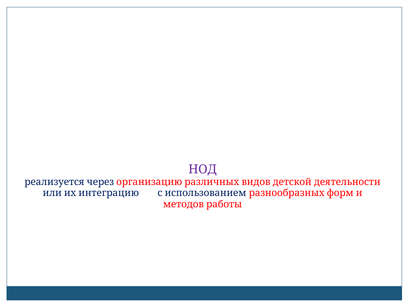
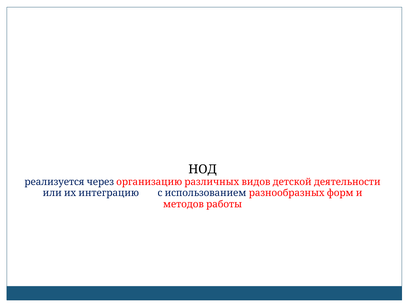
НОД colour: purple -> black
